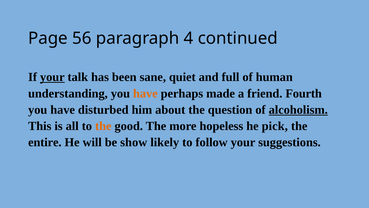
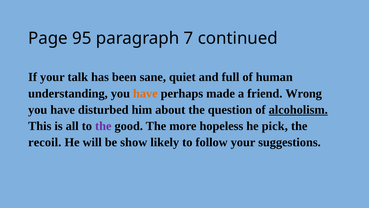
56: 56 -> 95
4: 4 -> 7
your at (52, 77) underline: present -> none
Fourth: Fourth -> Wrong
the at (103, 126) colour: orange -> purple
entire: entire -> recoil
